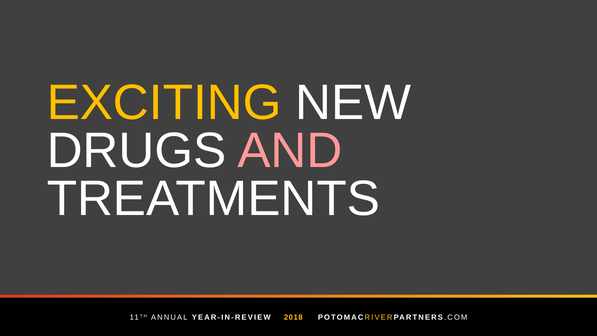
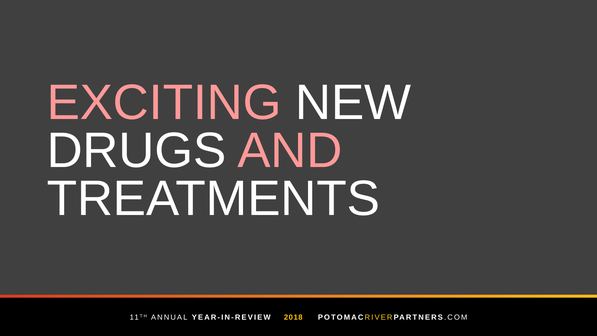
EXCITING colour: yellow -> pink
